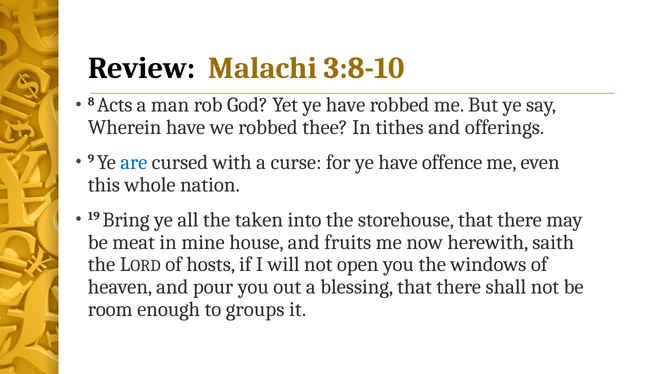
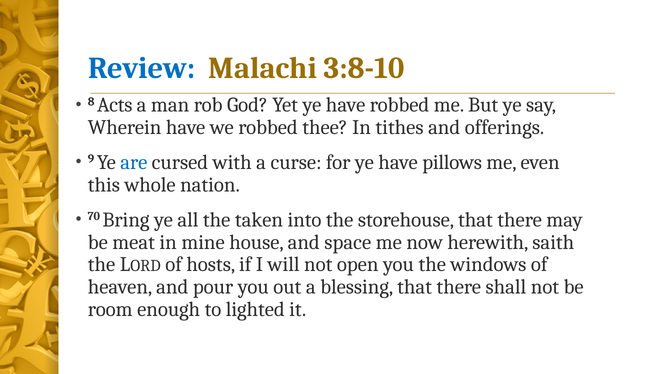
Review colour: black -> blue
offence: offence -> pillows
19: 19 -> 70
fruits: fruits -> space
groups: groups -> lighted
